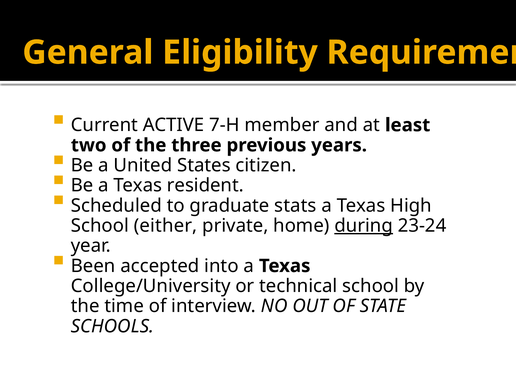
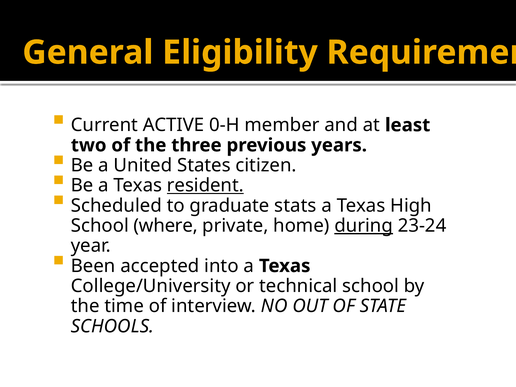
7-H: 7-H -> 0-H
resident underline: none -> present
either: either -> where
